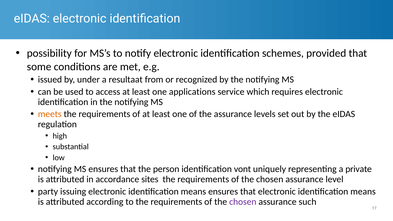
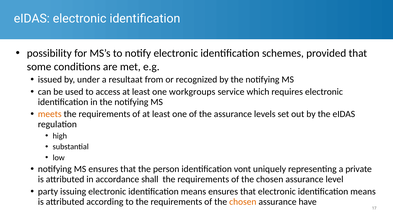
applications: applications -> workgroups
sites: sites -> shall
chosen at (243, 202) colour: purple -> orange
such: such -> have
